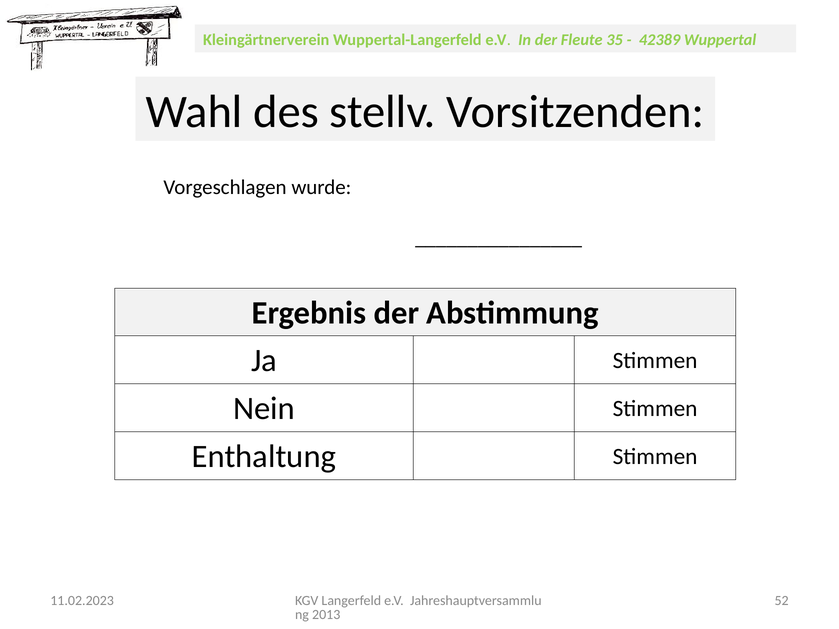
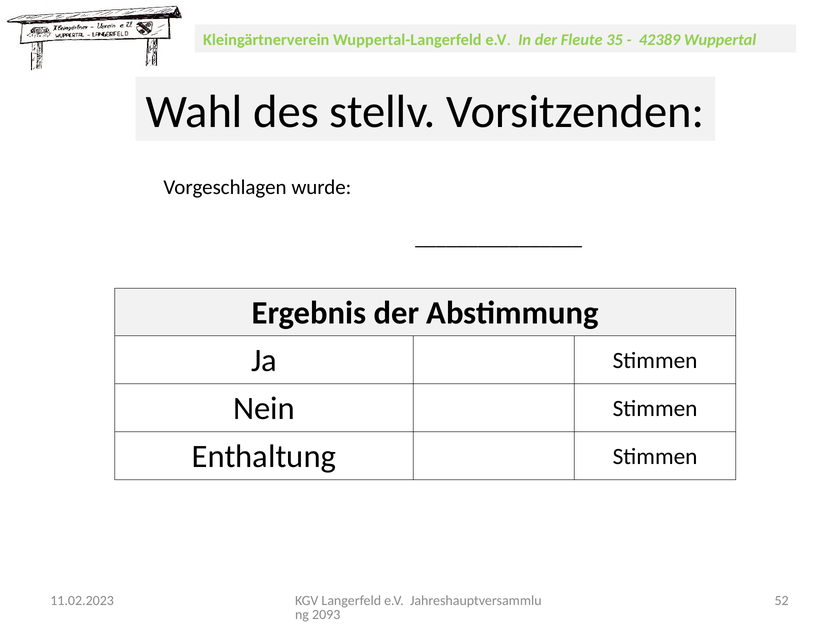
2013: 2013 -> 2093
